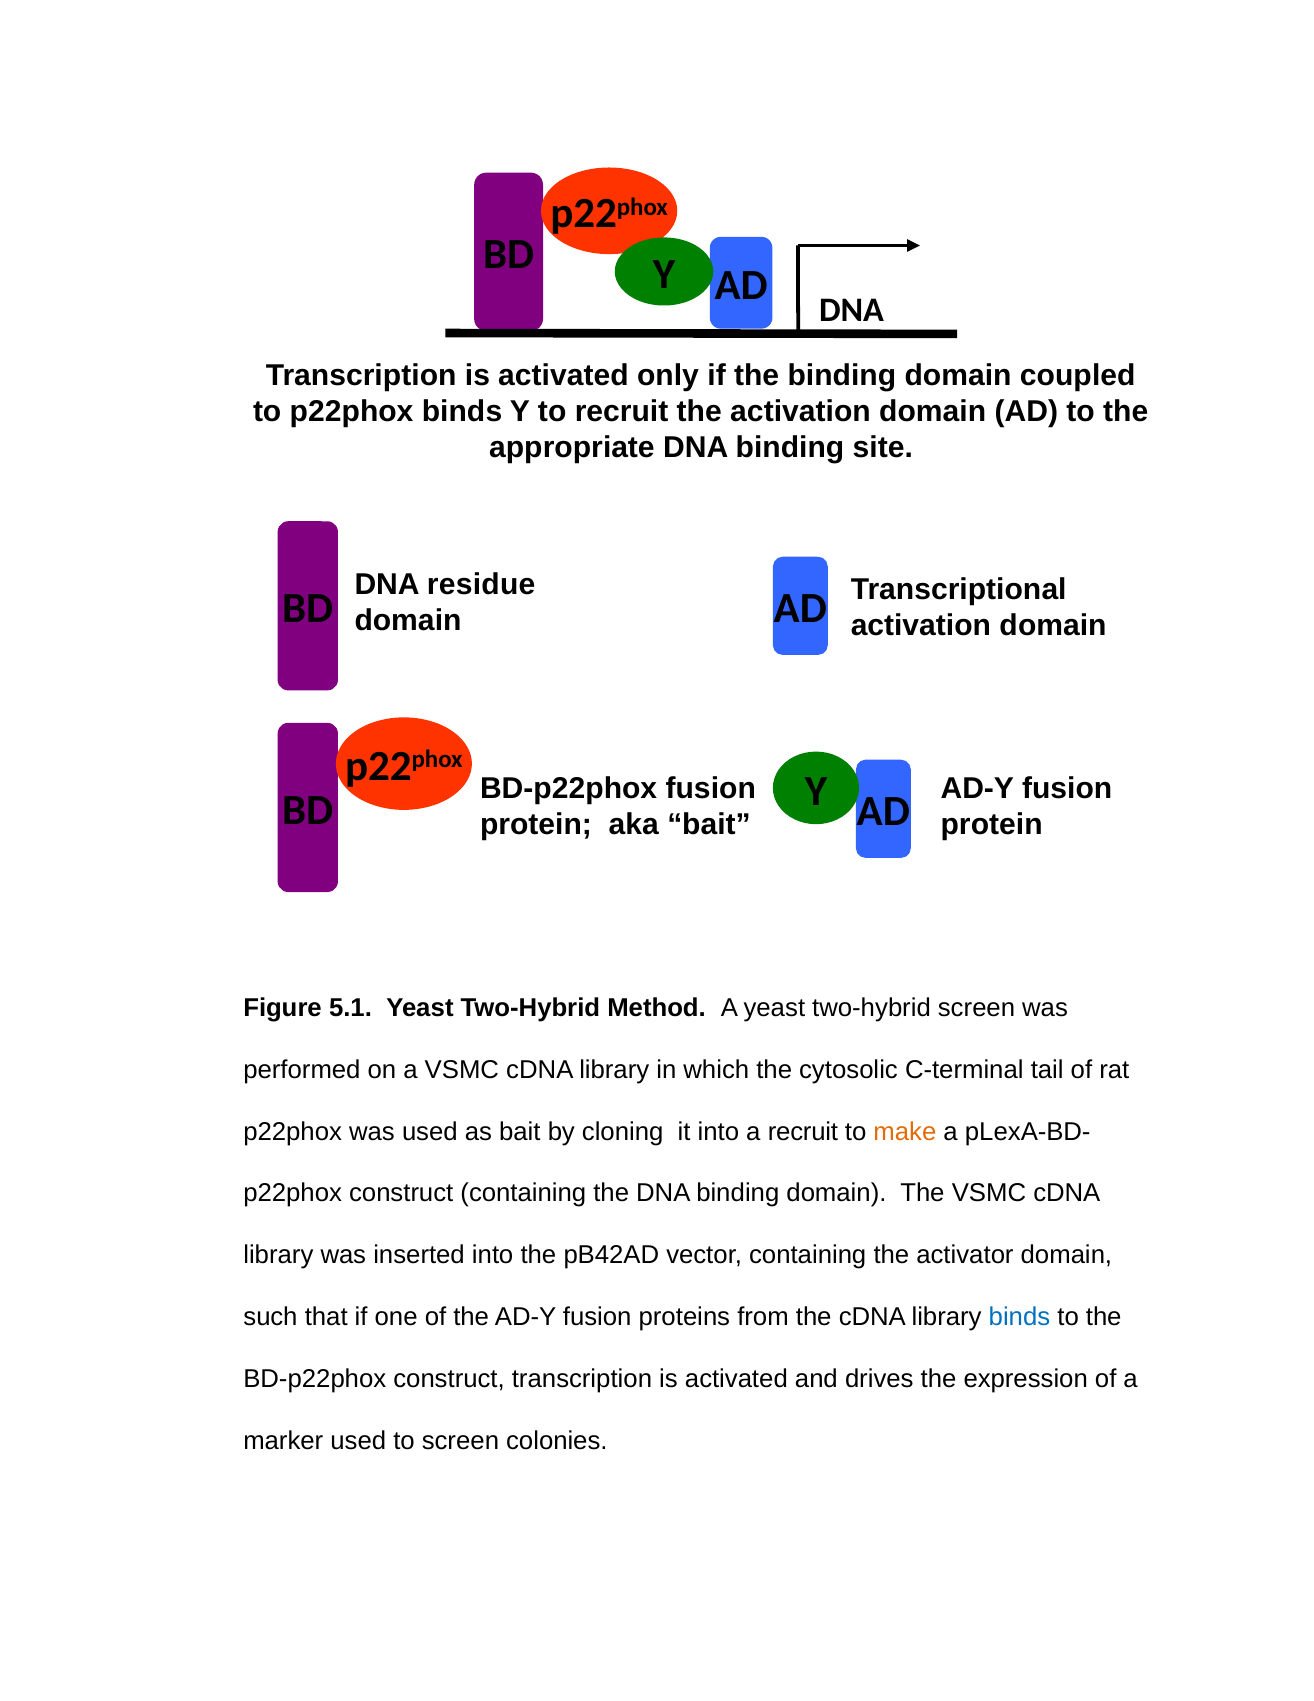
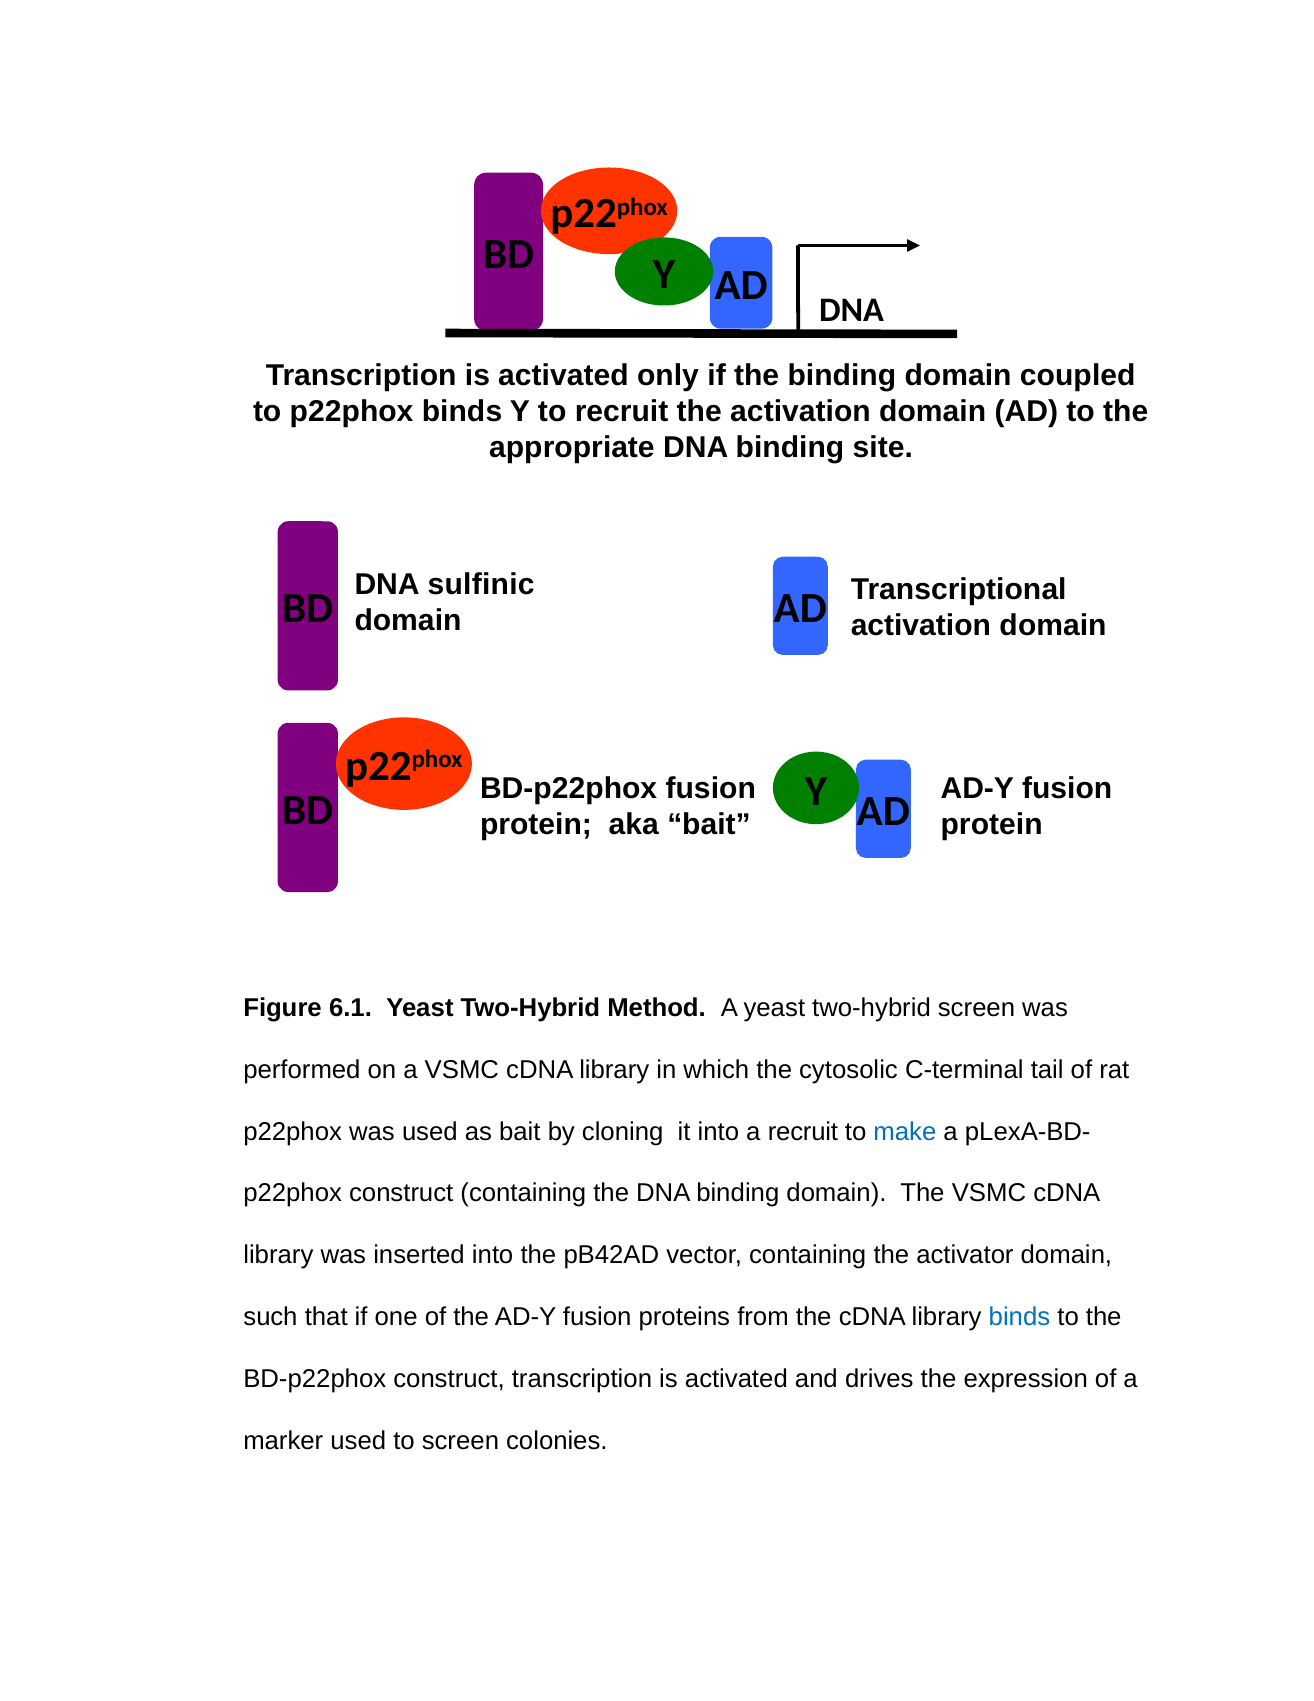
residue: residue -> sulfinic
5.1: 5.1 -> 6.1
make colour: orange -> blue
